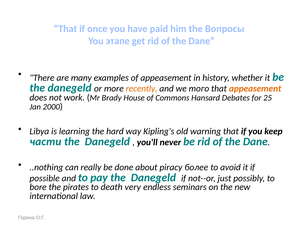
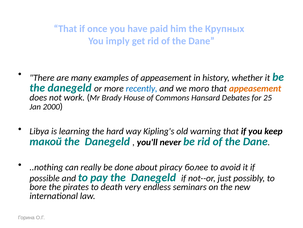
Вопросы: Вопросы -> Крупных
этапе: этапе -> imply
recently colour: orange -> blue
части: части -> такой
